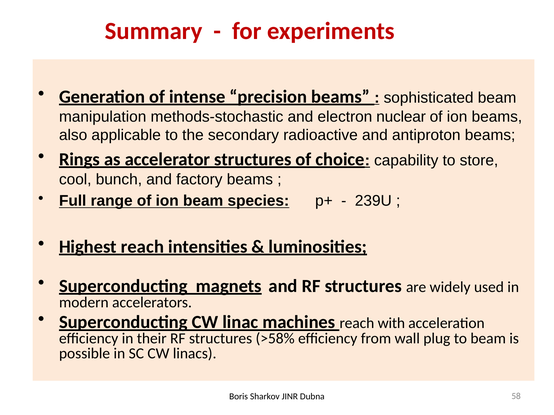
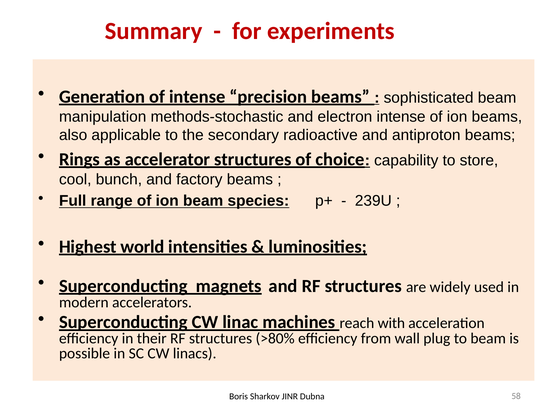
electron nuclear: nuclear -> intense
Highest reach: reach -> world
>58%: >58% -> >80%
